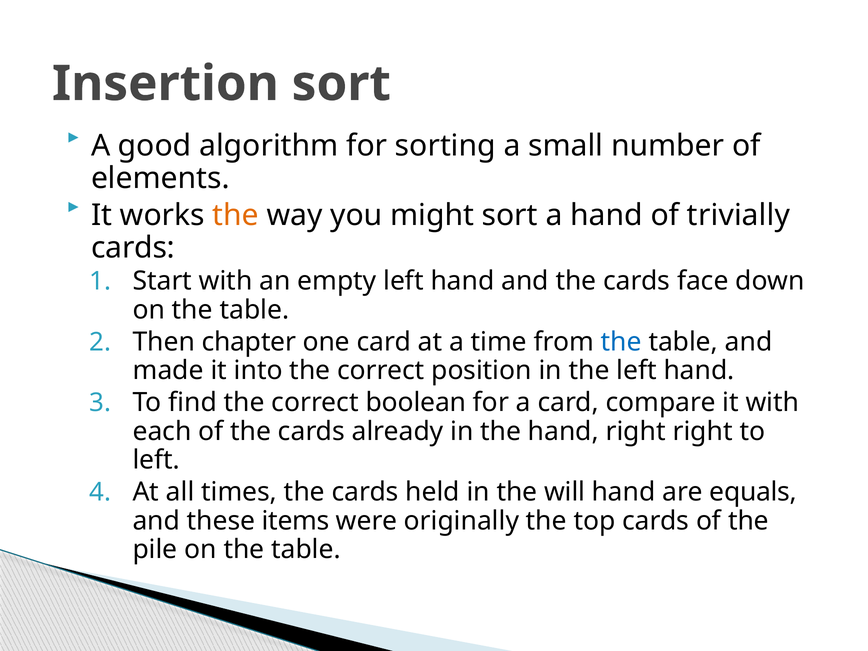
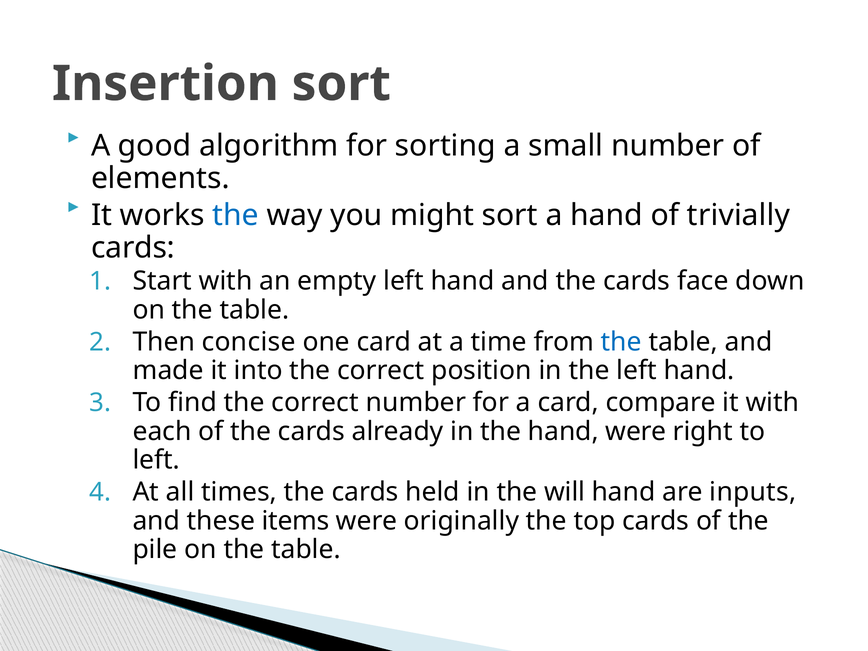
the at (236, 215) colour: orange -> blue
chapter: chapter -> concise
correct boolean: boolean -> number
hand right: right -> were
equals: equals -> inputs
